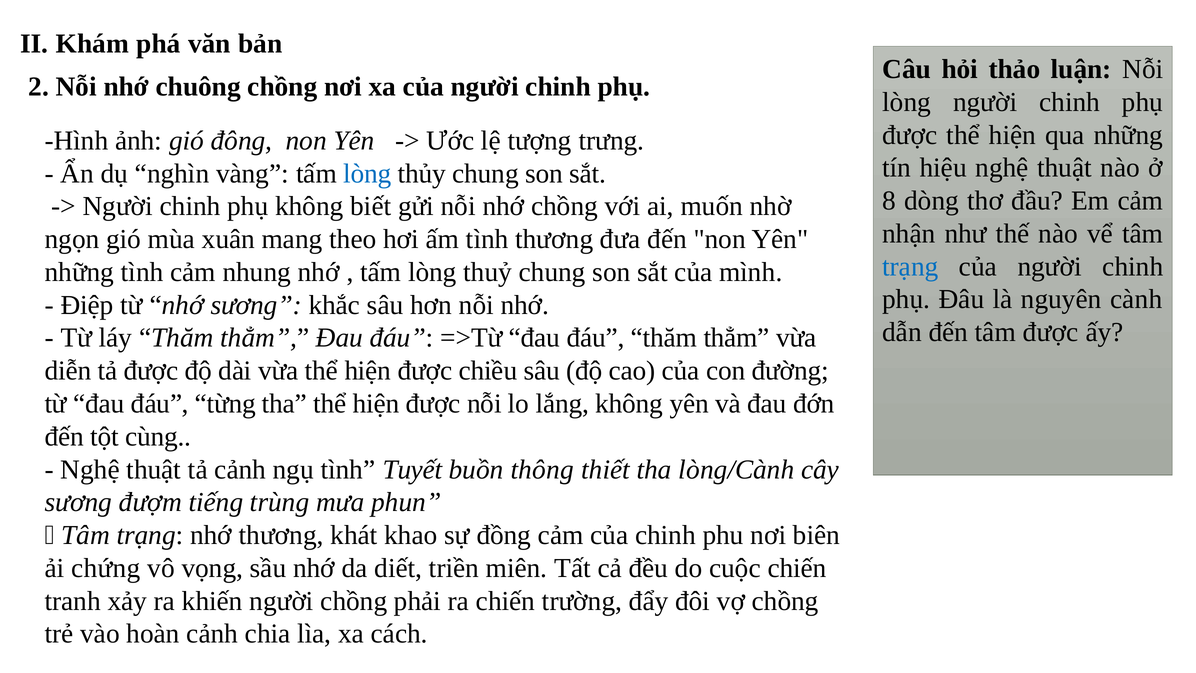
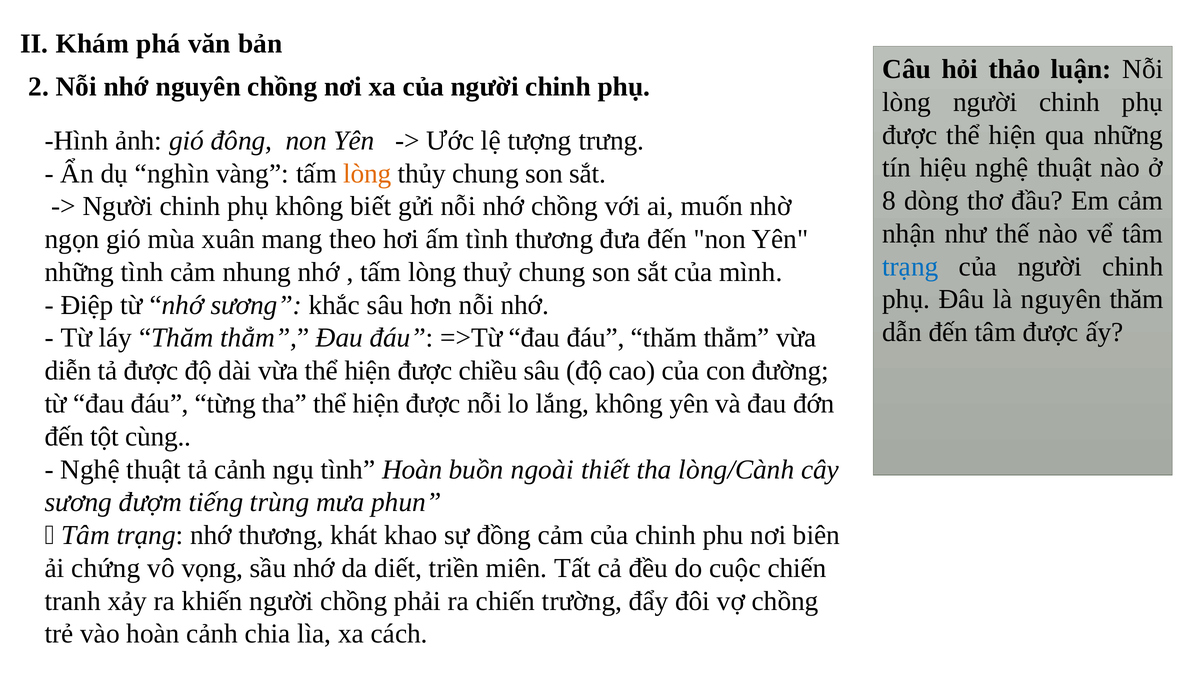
nhớ chuông: chuông -> nguyên
lòng at (367, 173) colour: blue -> orange
nguyên cành: cành -> thăm
tình Tuyết: Tuyết -> Hoàn
thông: thông -> ngoài
